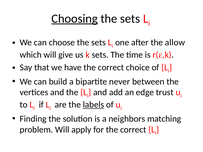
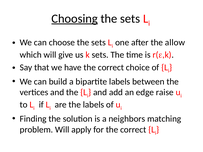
bipartite never: never -> labels
trust: trust -> raise
labels at (94, 105) underline: present -> none
